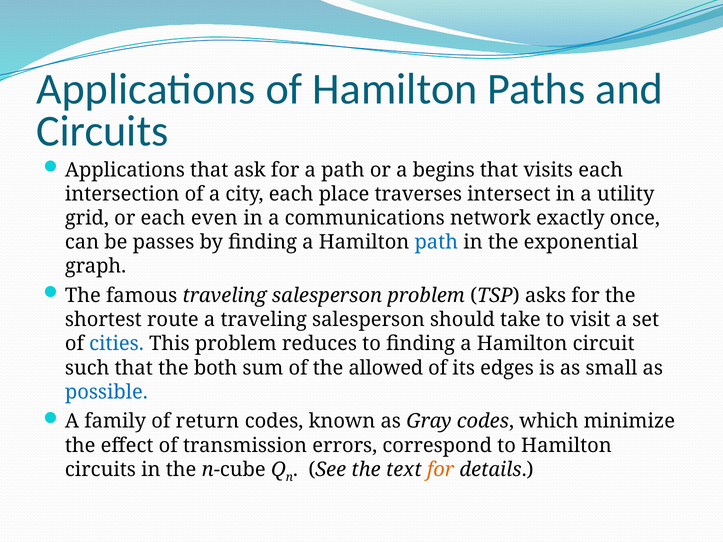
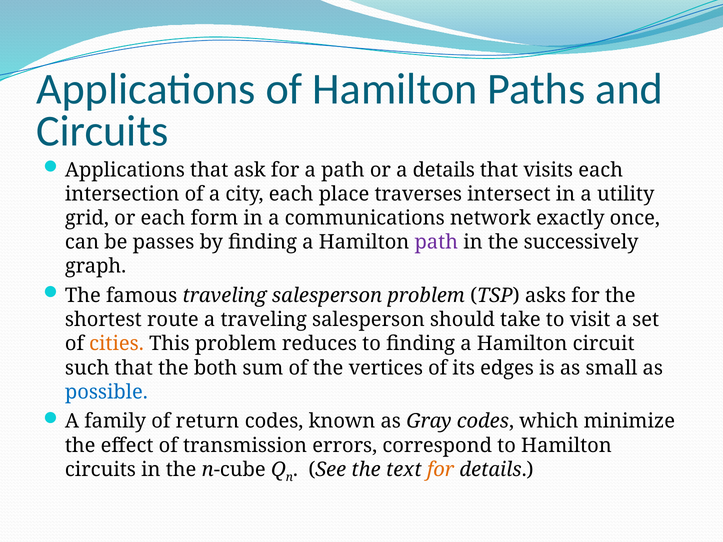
a begins: begins -> details
even: even -> form
path at (436, 242) colour: blue -> purple
exponential: exponential -> successively
cities colour: blue -> orange
allowed: allowed -> vertices
